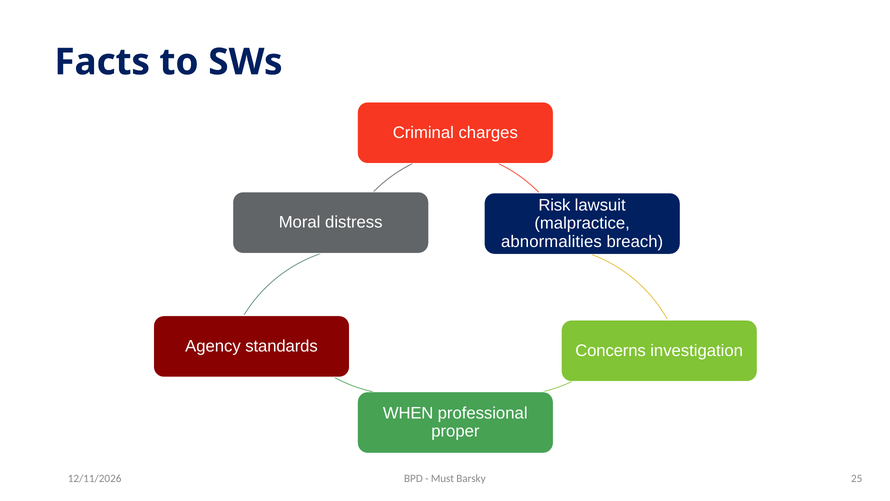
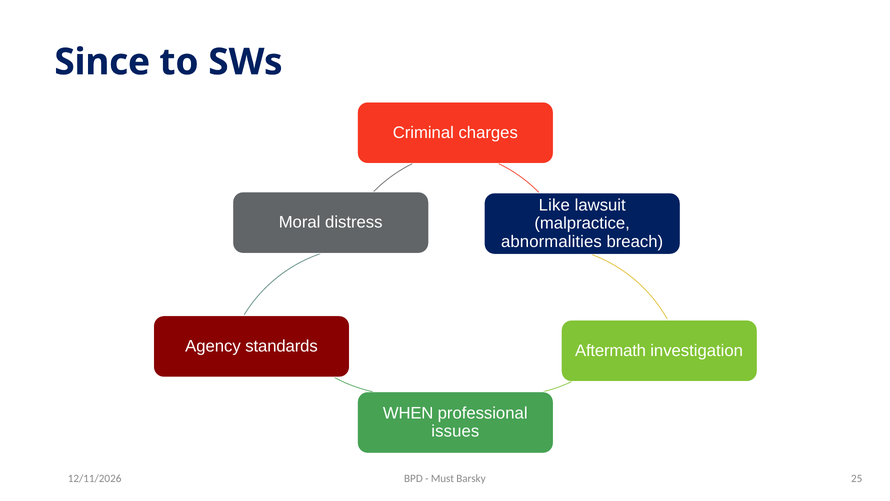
Facts: Facts -> Since
Risk: Risk -> Like
Concerns: Concerns -> Aftermath
proper: proper -> issues
